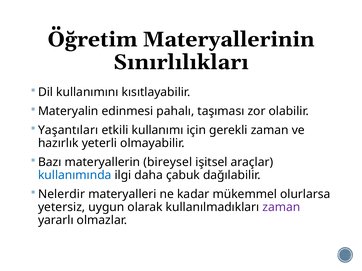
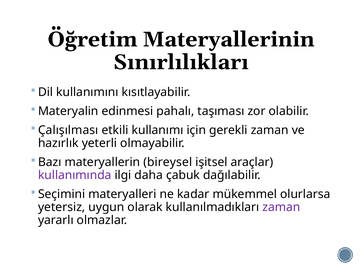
Yaşantıları: Yaşantıları -> Çalışılması
kullanımında colour: blue -> purple
Nelerdir: Nelerdir -> Seçimini
